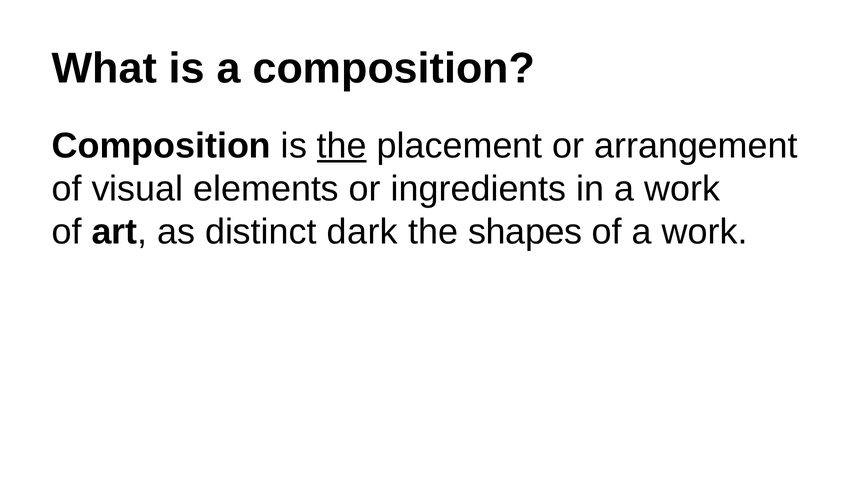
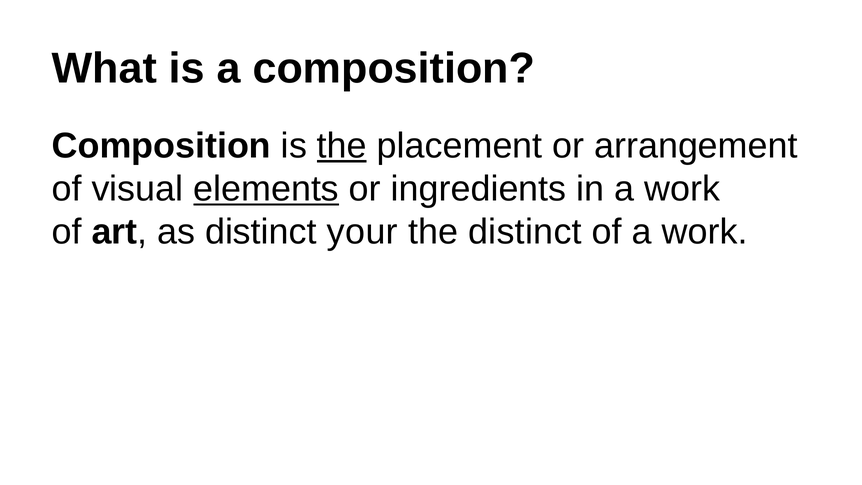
elements underline: none -> present
dark: dark -> your
the shapes: shapes -> distinct
